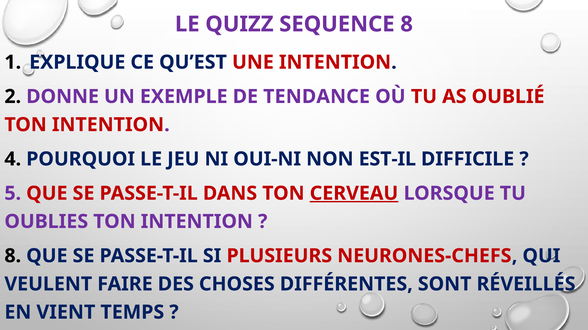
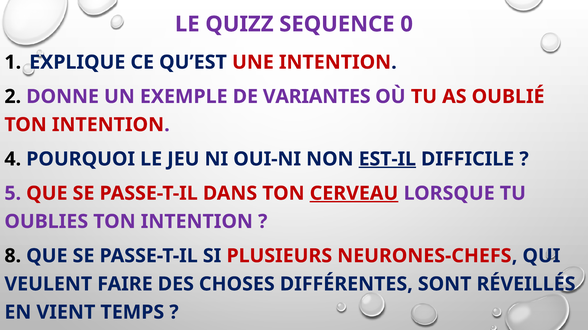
SEQUENCE 8: 8 -> 0
TENDANCE: TENDANCE -> VARIANTES
EST-IL underline: none -> present
